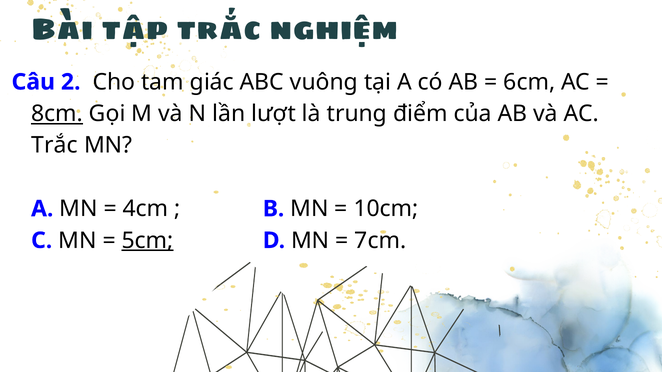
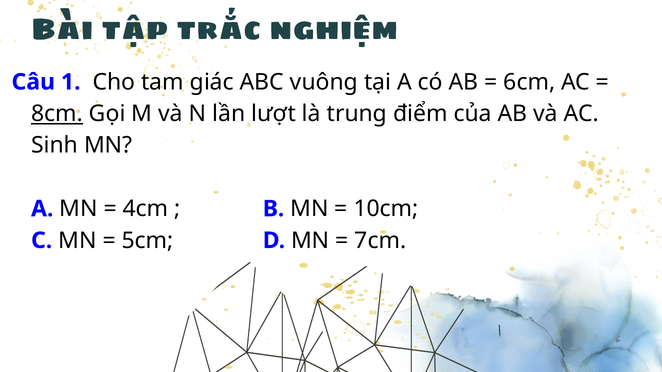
2: 2 -> 1
Trắc at (54, 146): Trắc -> Sinh
5cm underline: present -> none
